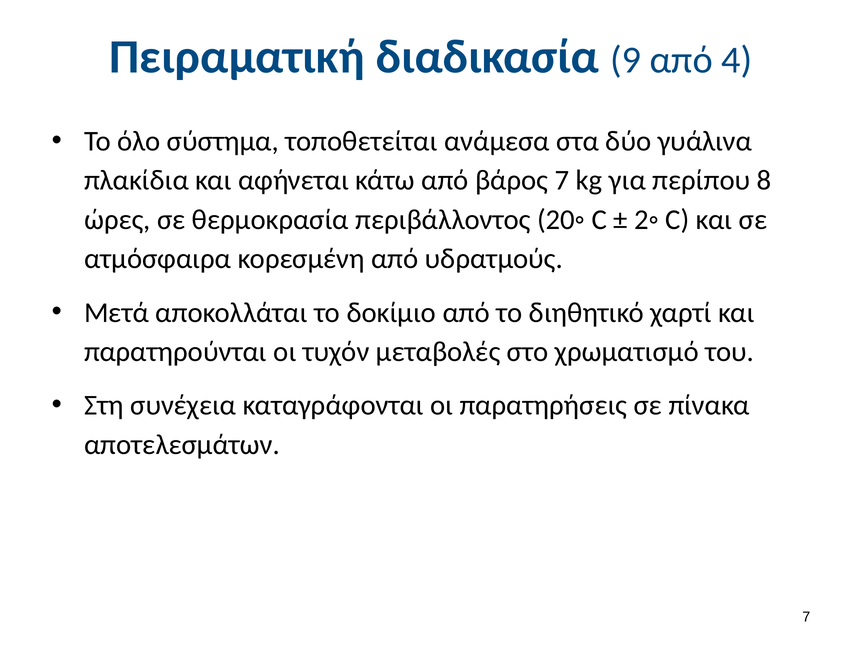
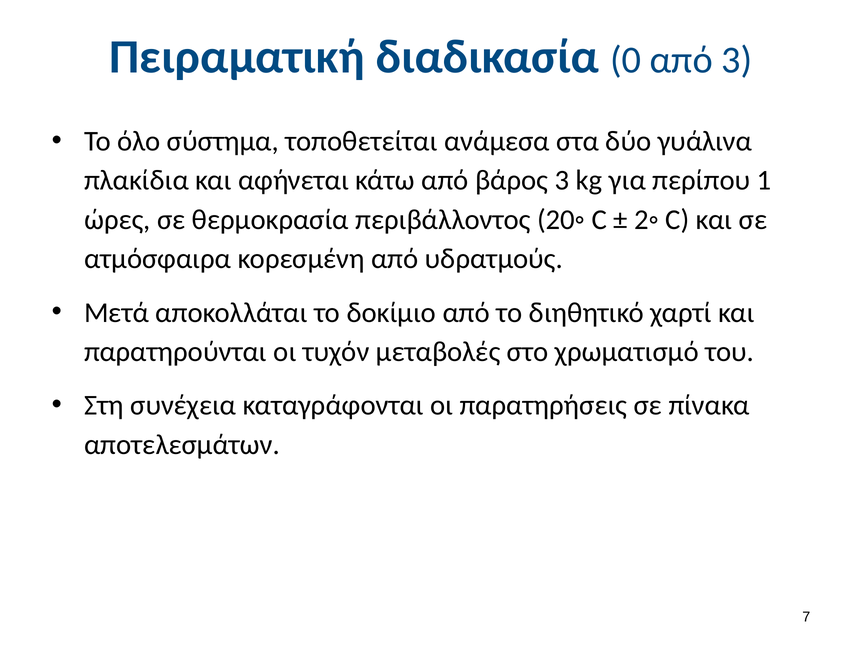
9: 9 -> 0
από 4: 4 -> 3
βάρος 7: 7 -> 3
8: 8 -> 1
